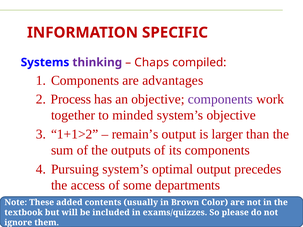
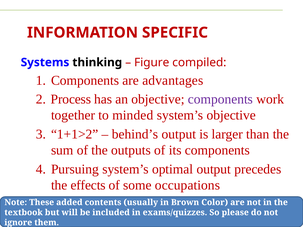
thinking colour: purple -> black
Chaps: Chaps -> Figure
remain’s: remain’s -> behind’s
access: access -> effects
departments: departments -> occupations
